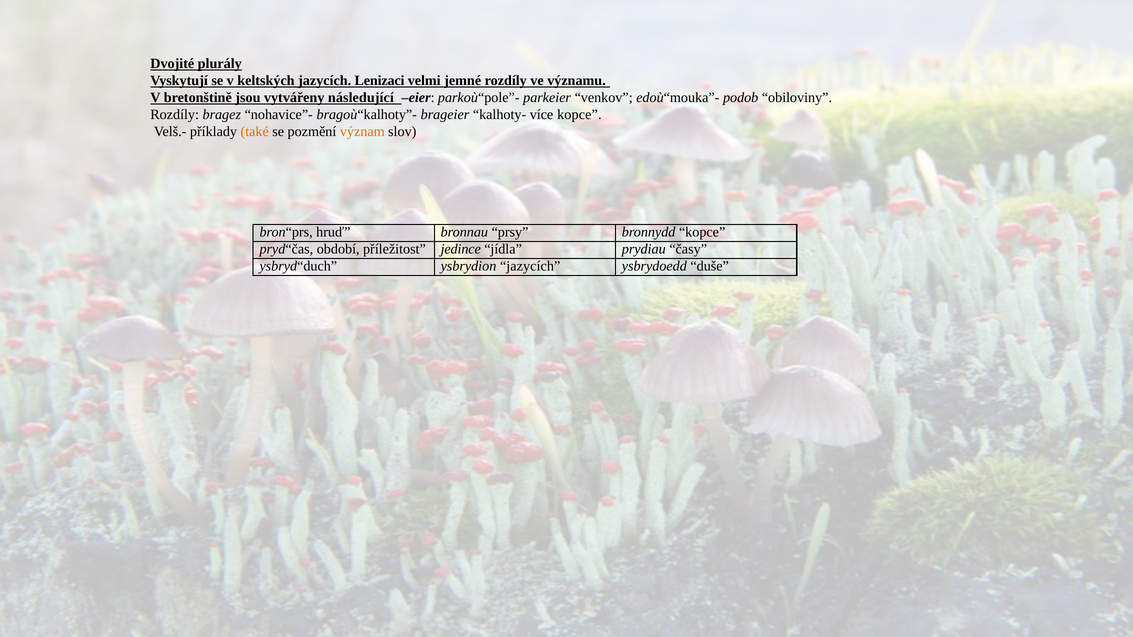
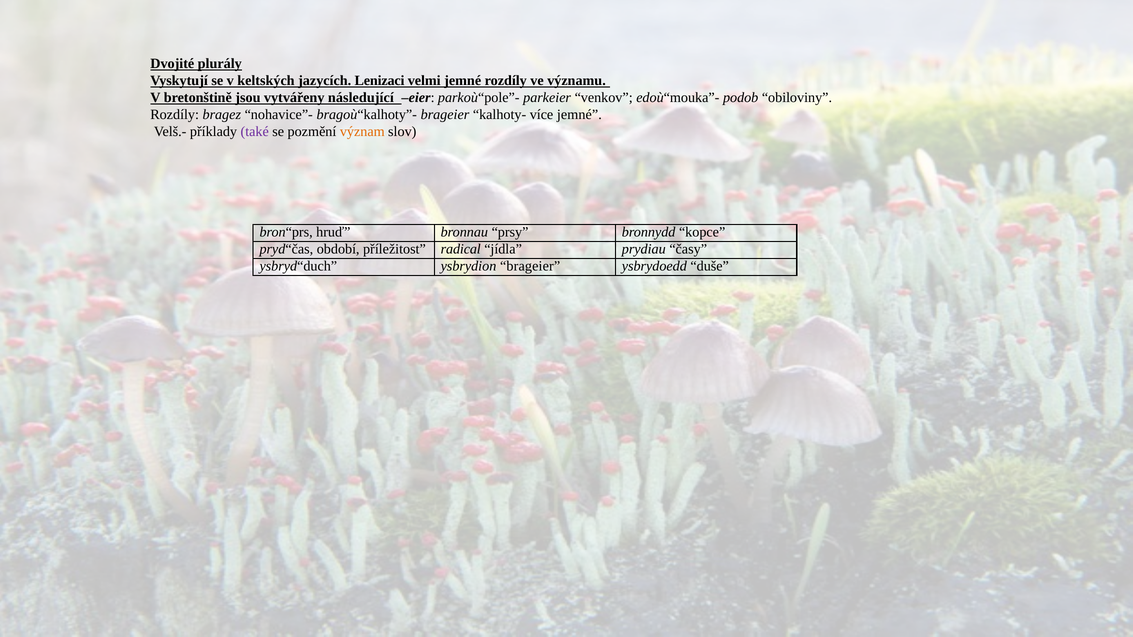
více kopce: kopce -> jemné
také colour: orange -> purple
jedince: jedince -> radical
ysbrydion jazycích: jazycích -> brageier
